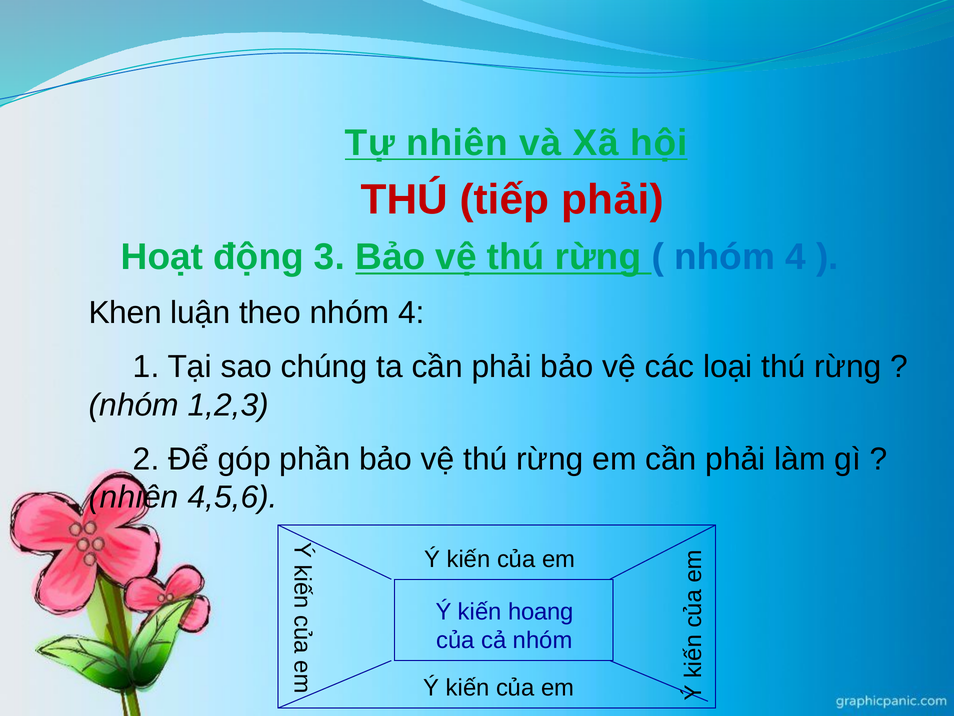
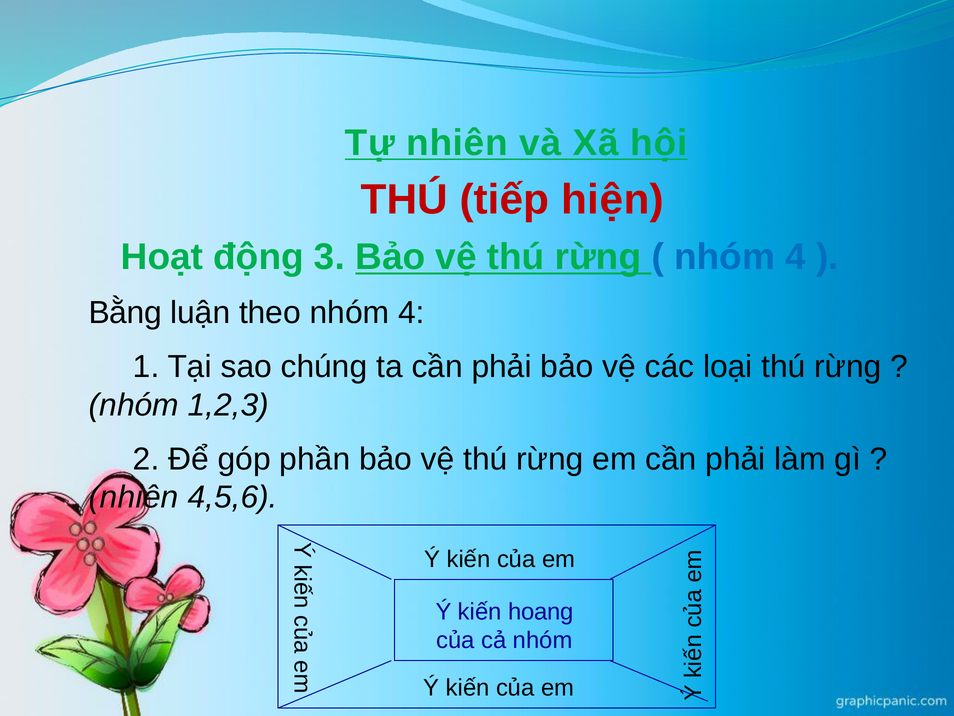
tiếp phải: phải -> hiện
Khen: Khen -> Bằng
